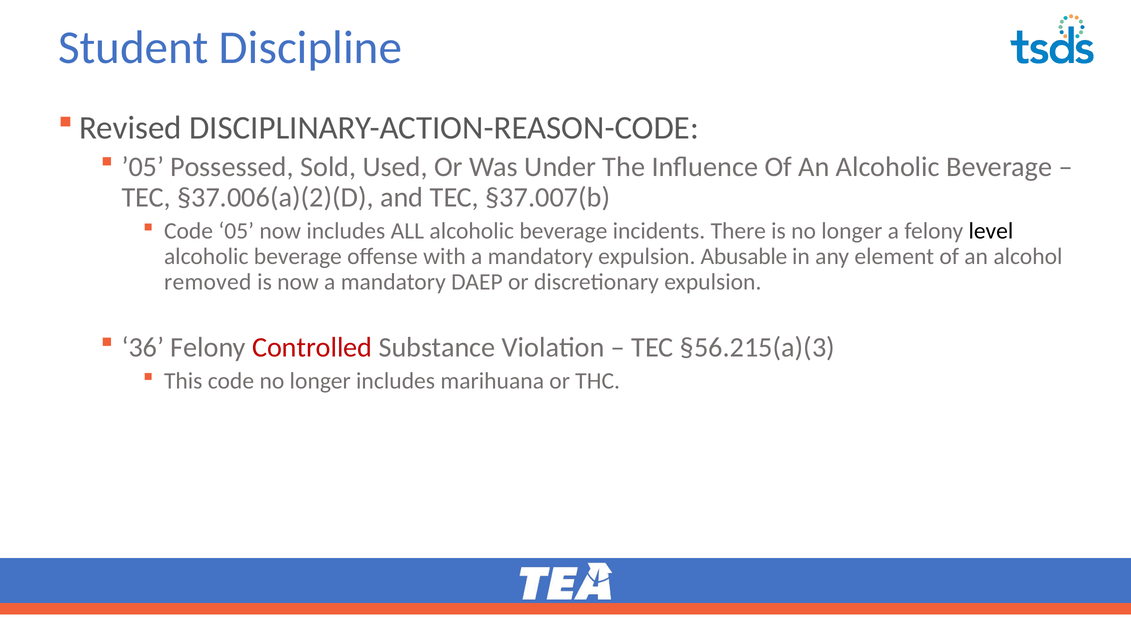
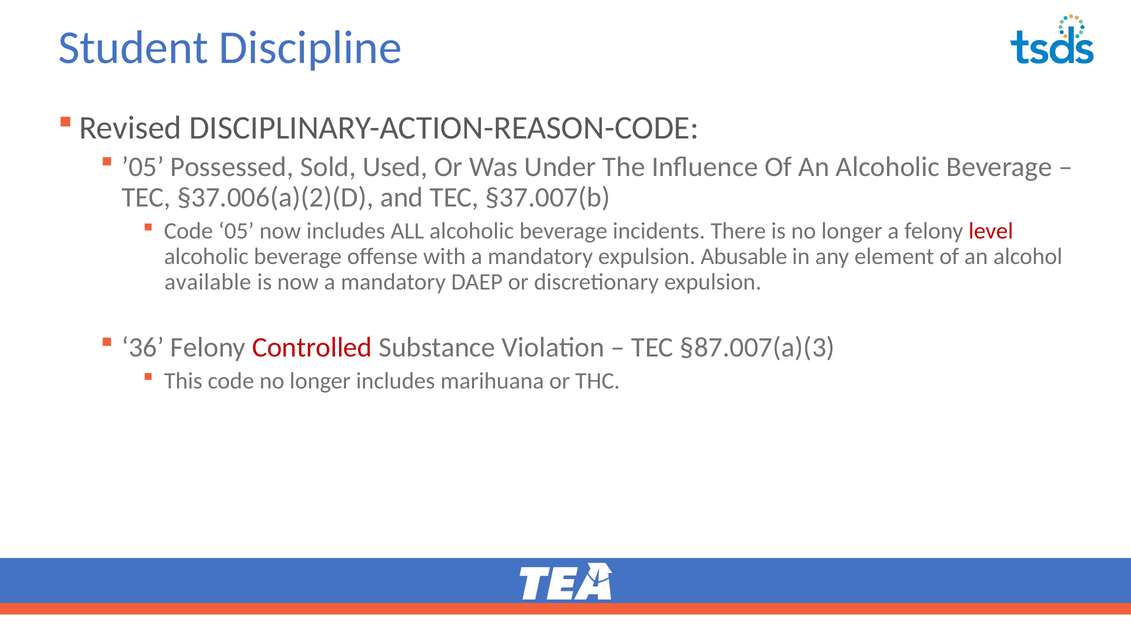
level colour: black -> red
removed: removed -> available
§56.215(a)(3: §56.215(a)(3 -> §87.007(a)(3
